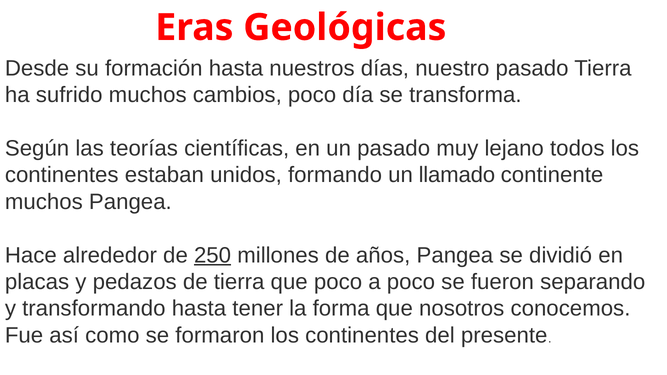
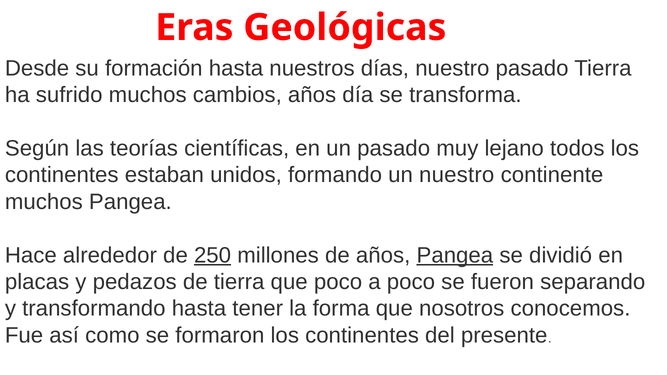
cambios poco: poco -> años
un llamado: llamado -> nuestro
Pangea at (455, 255) underline: none -> present
